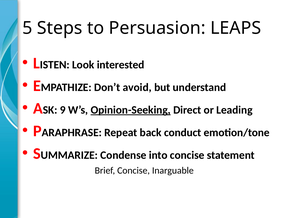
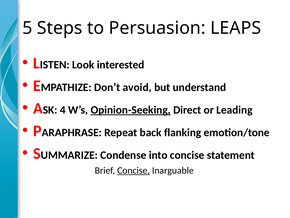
9: 9 -> 4
conduct: conduct -> flanking
Concise at (134, 170) underline: none -> present
